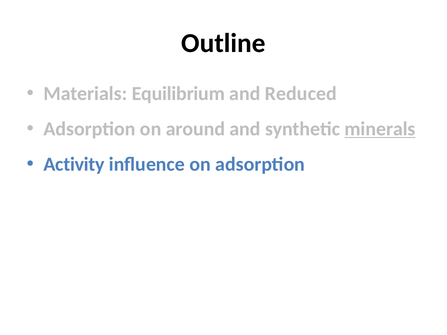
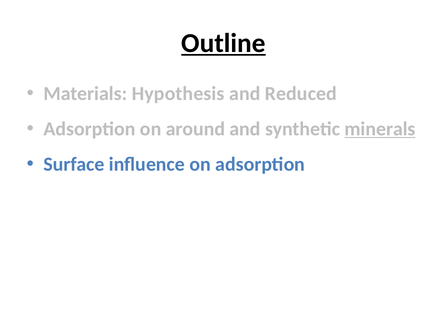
Outline underline: none -> present
Equilibrium: Equilibrium -> Hypothesis
Activity: Activity -> Surface
